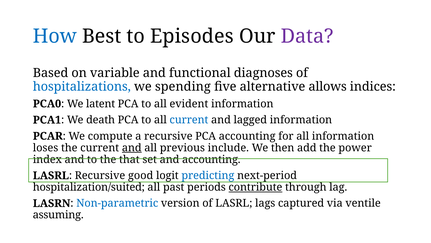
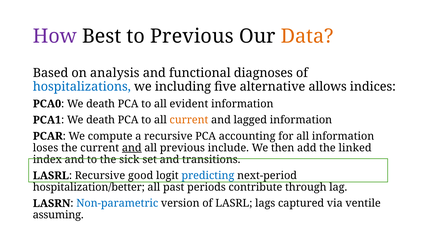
How colour: blue -> purple
to Episodes: Episodes -> Previous
Data colour: purple -> orange
variable: variable -> analysis
spending: spending -> including
PCA0 We latent: latent -> death
current at (189, 120) colour: blue -> orange
power: power -> linked
that: that -> sick
and accounting: accounting -> transitions
hospitalization/suited: hospitalization/suited -> hospitalization/better
contribute underline: present -> none
